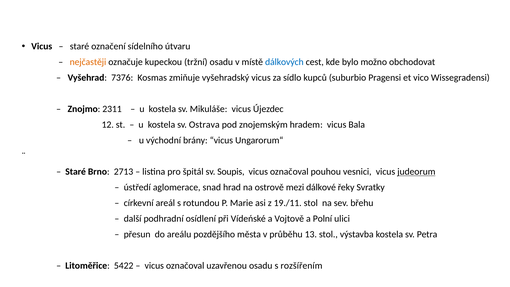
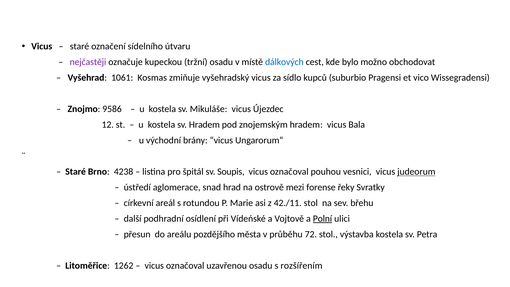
nejčastěji colour: orange -> purple
7376: 7376 -> 1061
2311: 2311 -> 9586
sv Ostrava: Ostrava -> Hradem
2713: 2713 -> 4238
dálkové: dálkové -> forense
19./11: 19./11 -> 42./11
Polní underline: none -> present
13: 13 -> 72
5422: 5422 -> 1262
